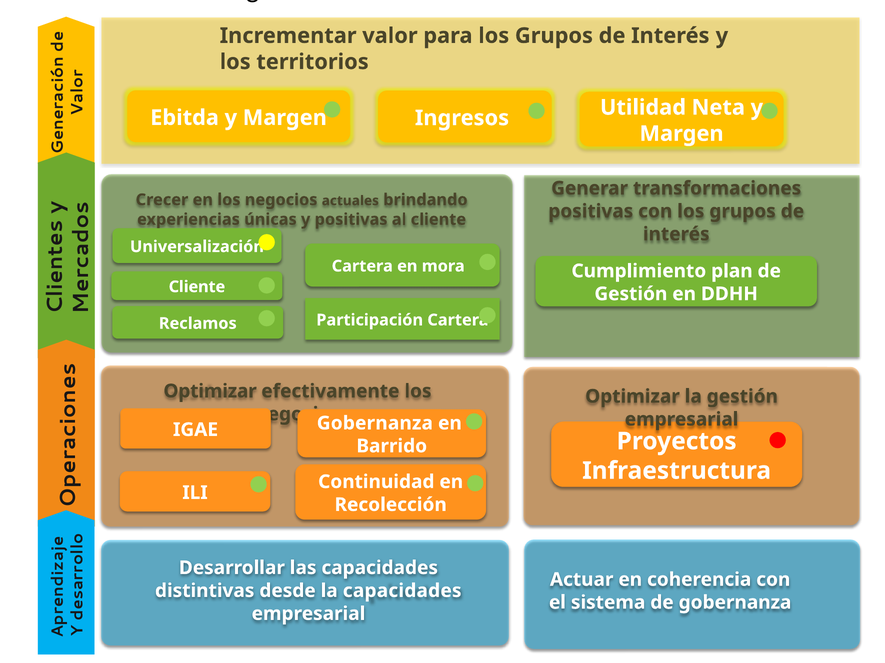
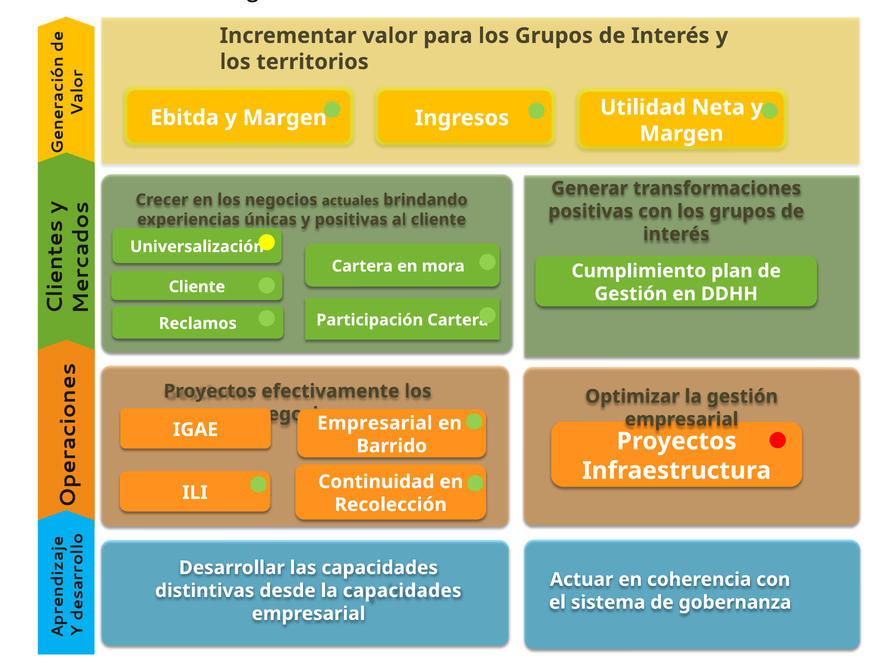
Optimizar at (210, 391): Optimizar -> Proyectos
Gobernanza at (375, 423): Gobernanza -> Empresarial
